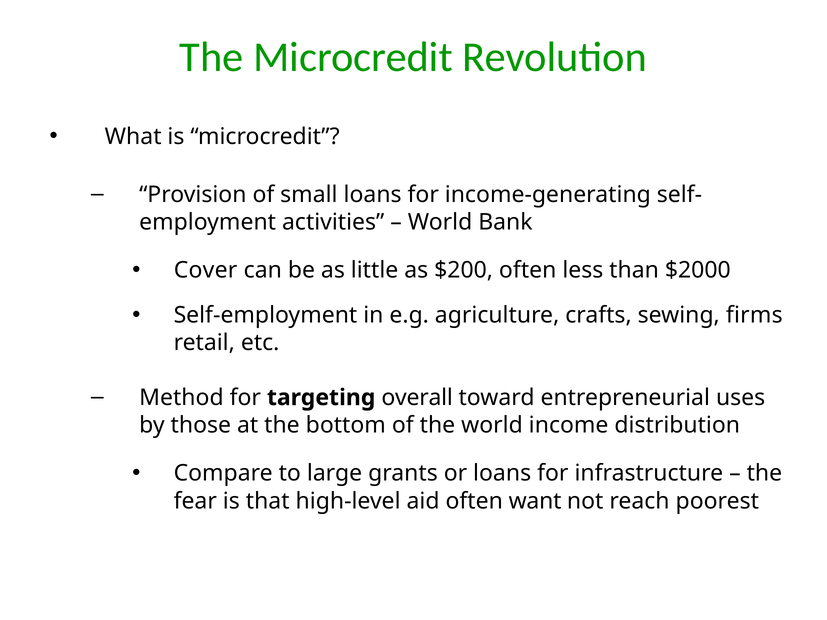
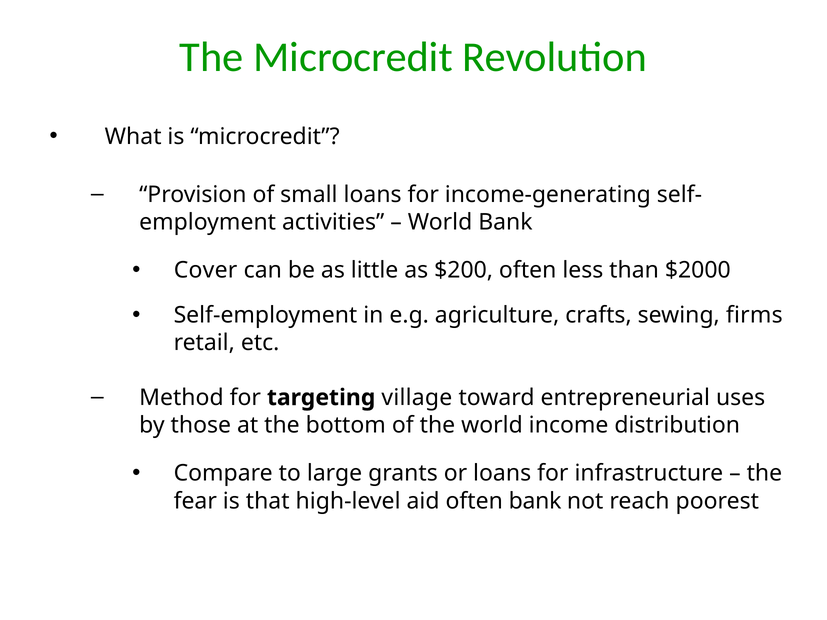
overall: overall -> village
often want: want -> bank
